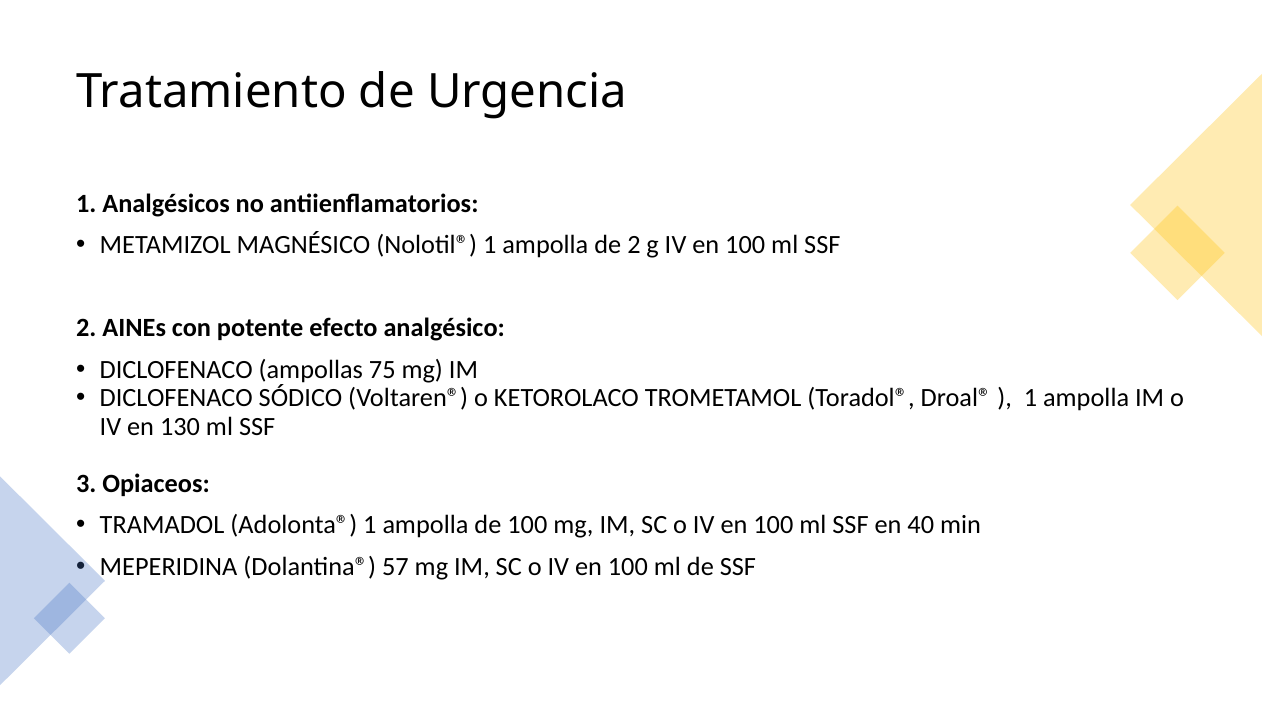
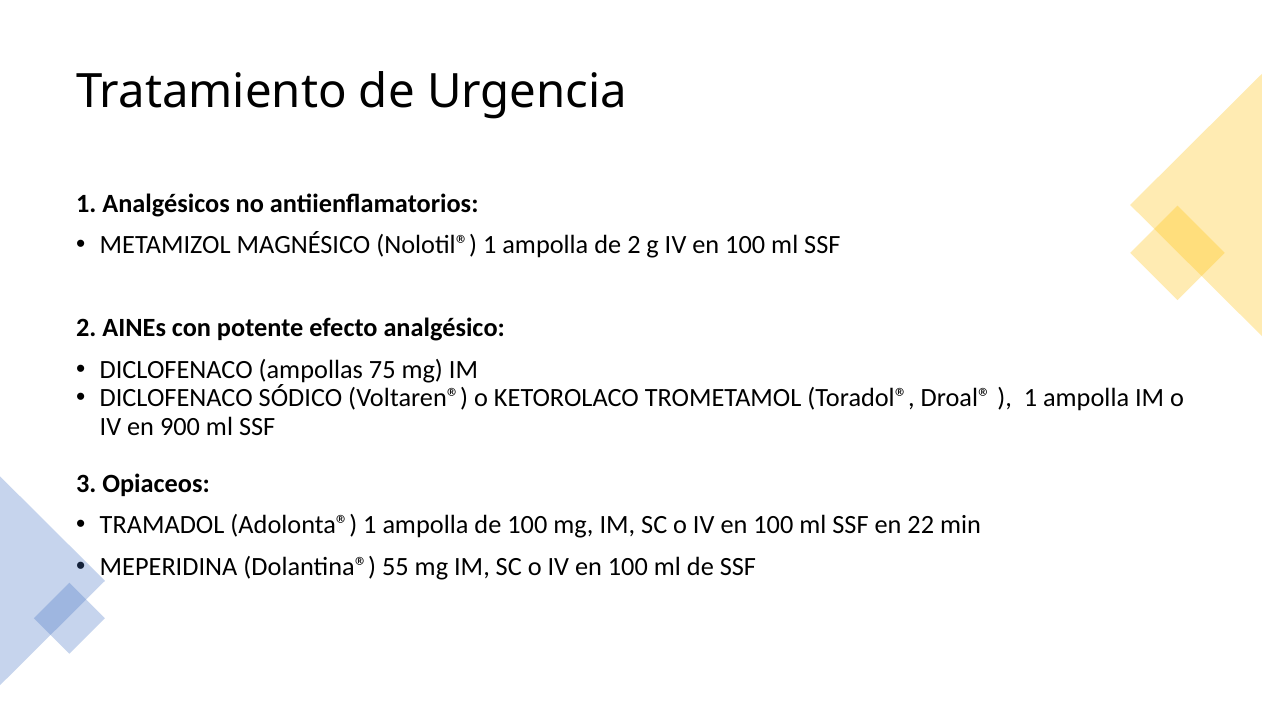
130: 130 -> 900
40: 40 -> 22
57: 57 -> 55
